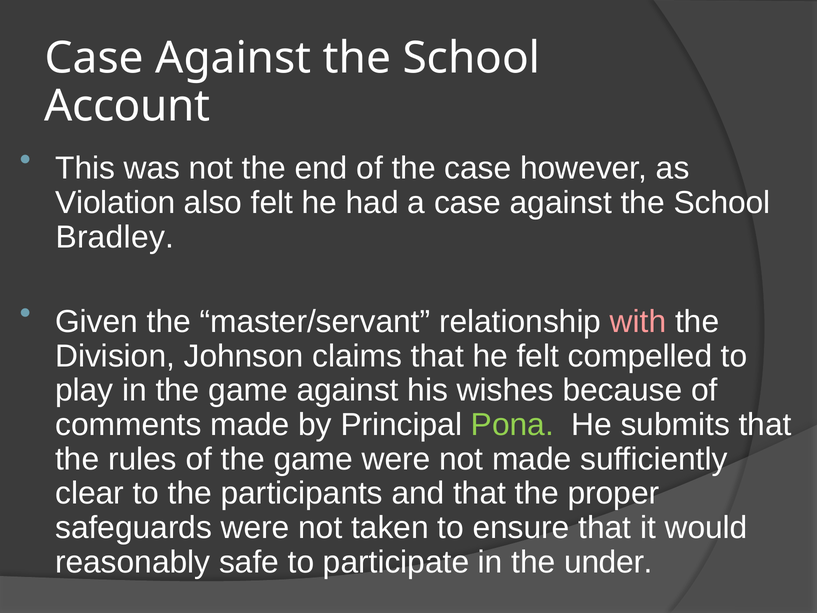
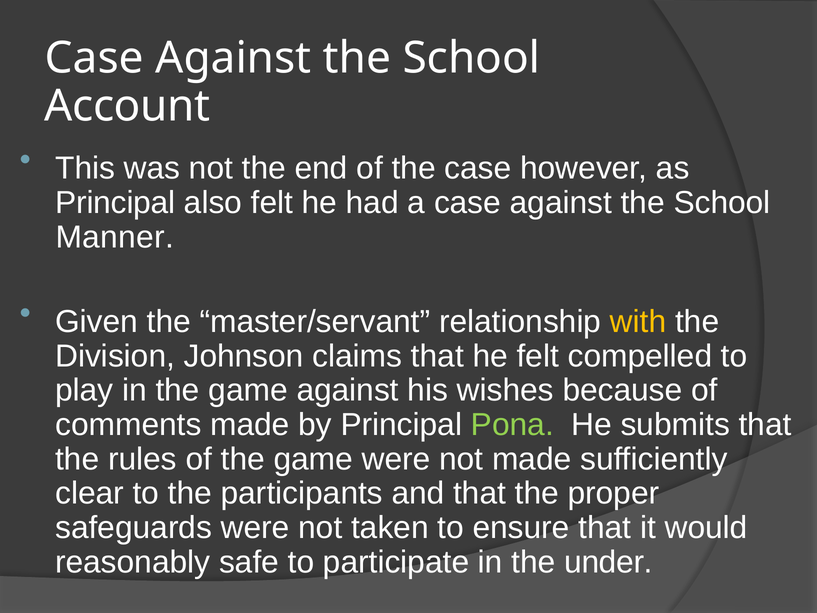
Violation at (115, 203): Violation -> Principal
Bradley: Bradley -> Manner
with colour: pink -> yellow
